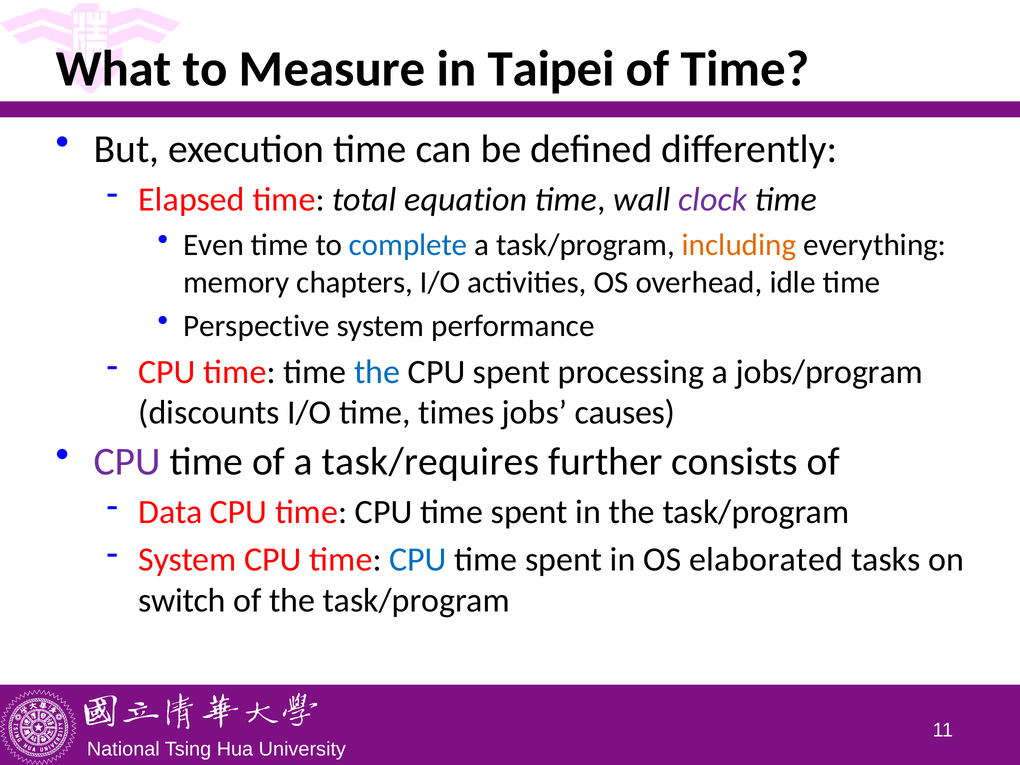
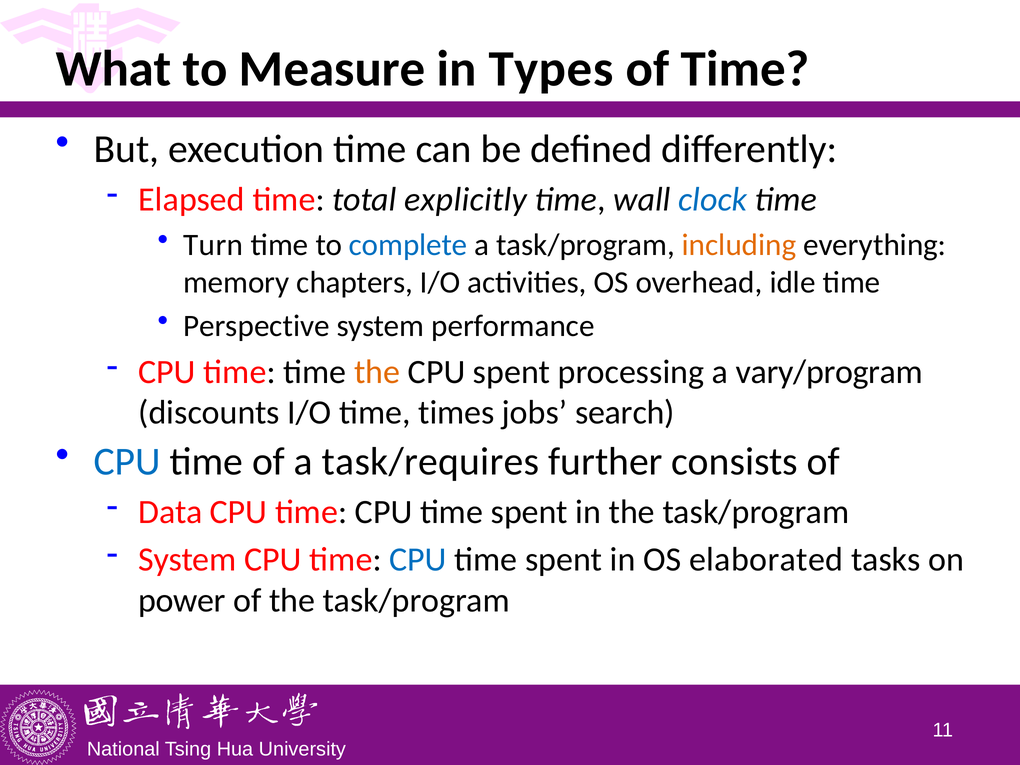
Taipei: Taipei -> Types
equation: equation -> explicitly
clock colour: purple -> blue
Even: Even -> Turn
the at (377, 372) colour: blue -> orange
jobs/program: jobs/program -> vary/program
causes: causes -> search
CPU at (127, 462) colour: purple -> blue
switch: switch -> power
